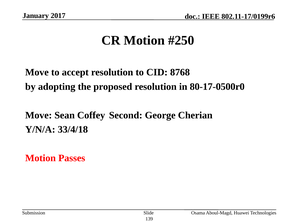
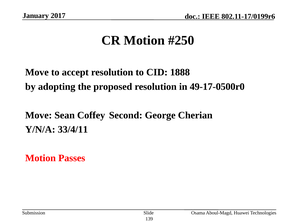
8768: 8768 -> 1888
80-17-0500r0: 80-17-0500r0 -> 49-17-0500r0
33/4/18: 33/4/18 -> 33/4/11
